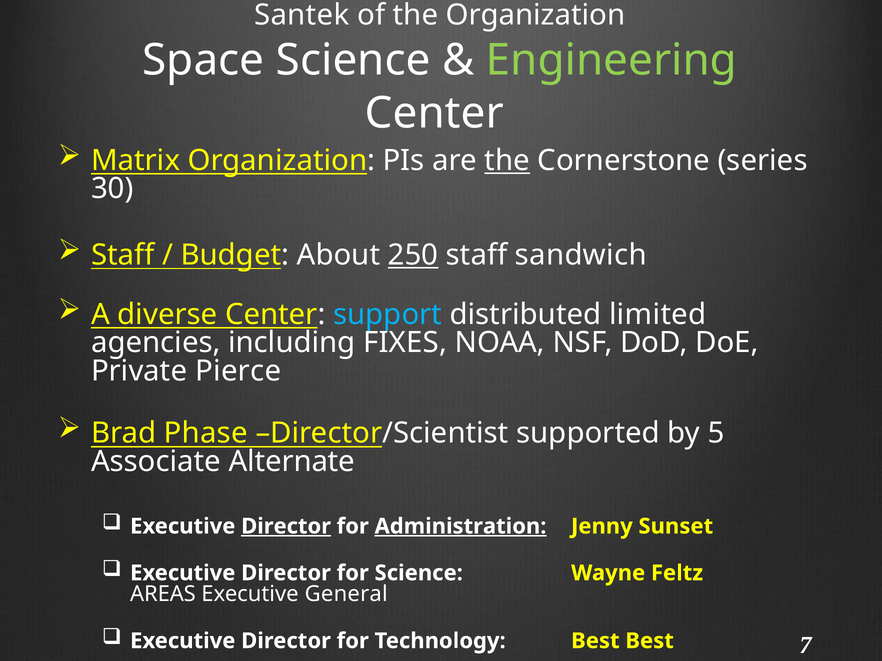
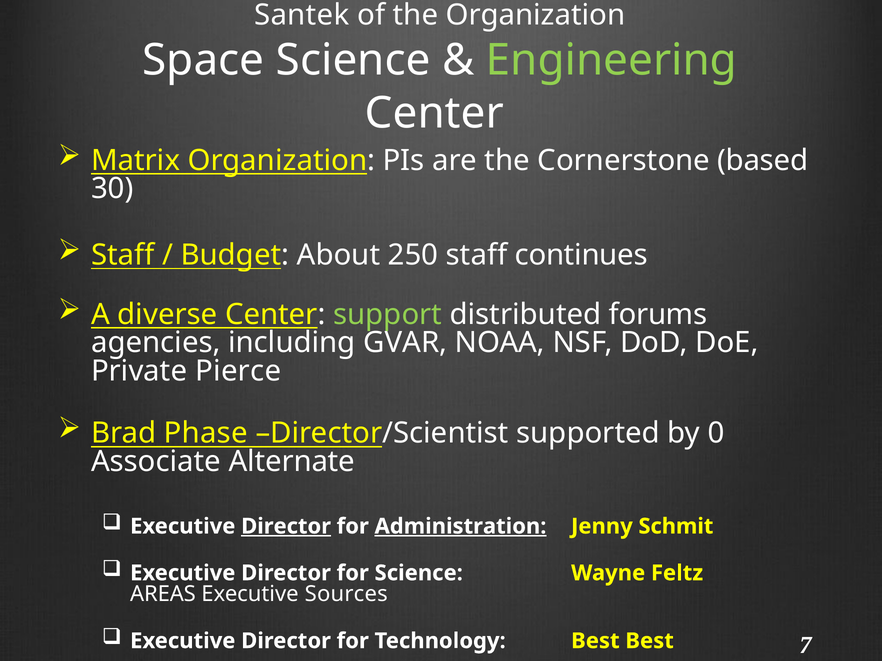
the at (507, 161) underline: present -> none
series: series -> based
250 underline: present -> none
sandwich: sandwich -> continues
support colour: light blue -> light green
limited: limited -> forums
FIXES: FIXES -> GVAR
5: 5 -> 0
Sunset: Sunset -> Schmit
General: General -> Sources
